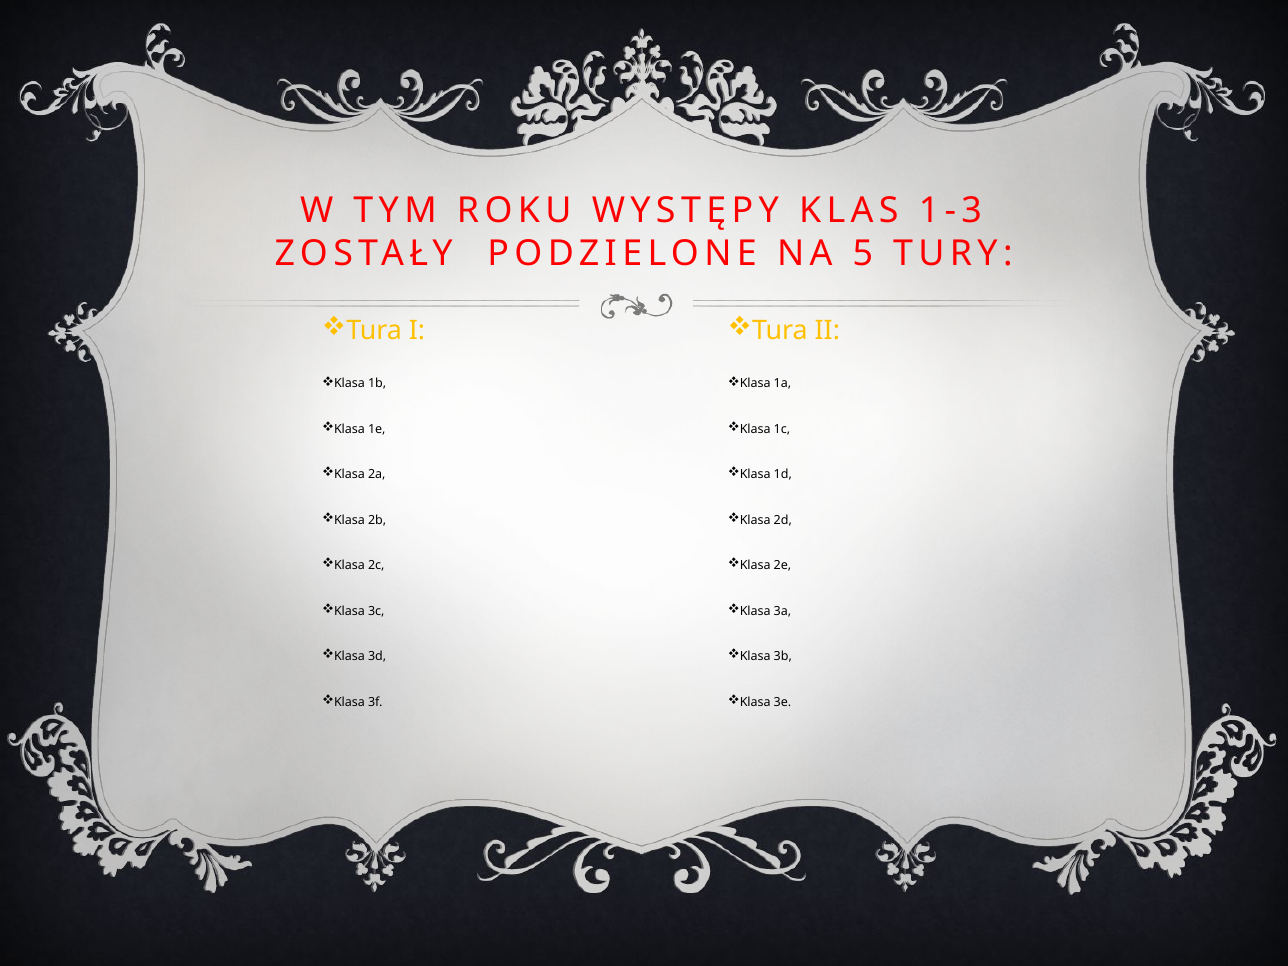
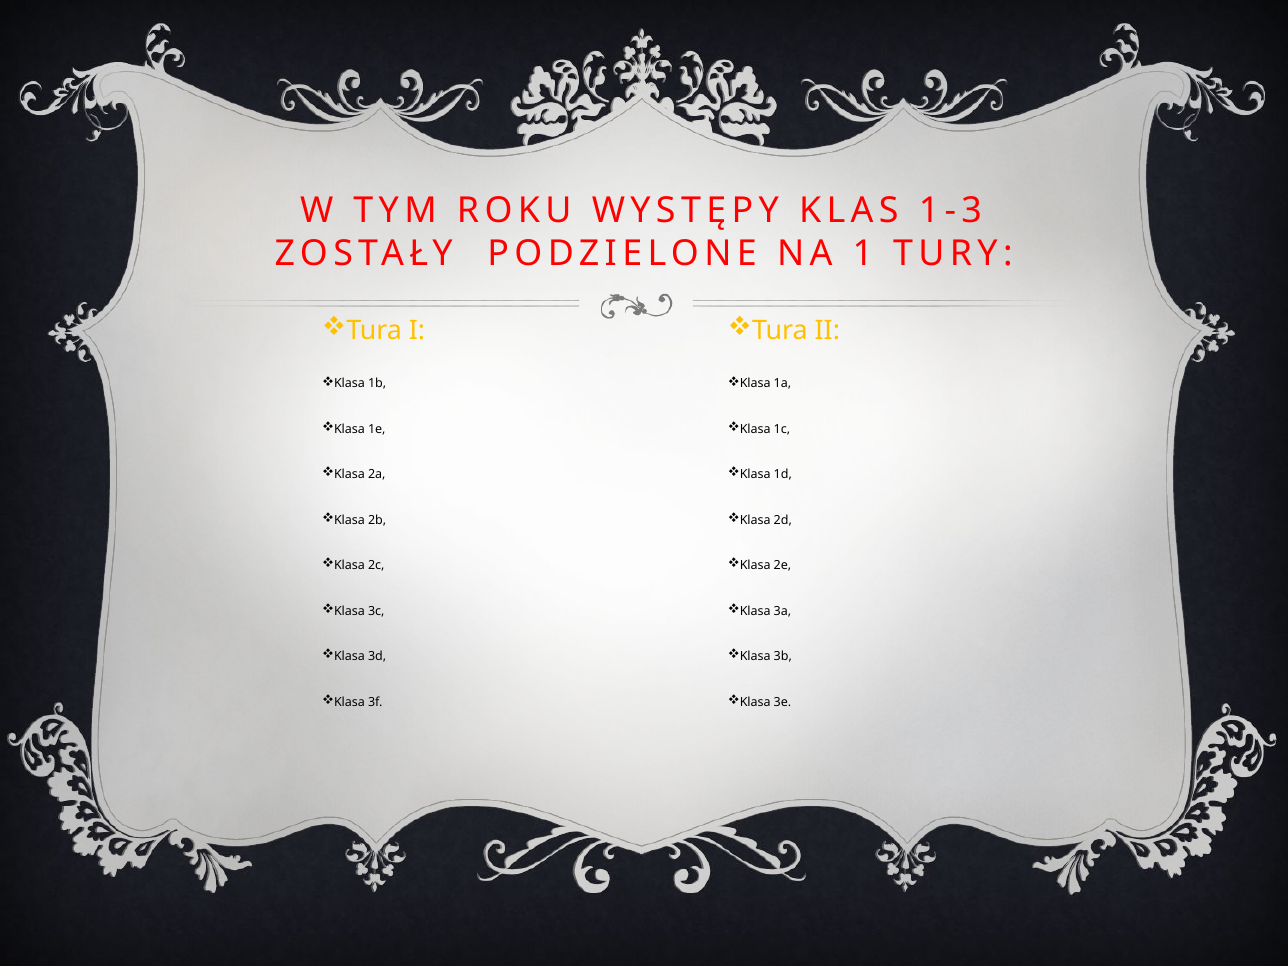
5: 5 -> 1
